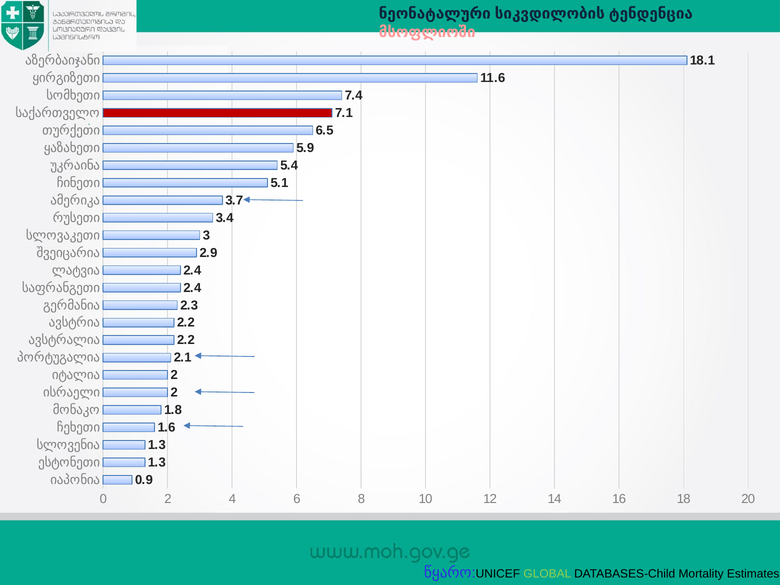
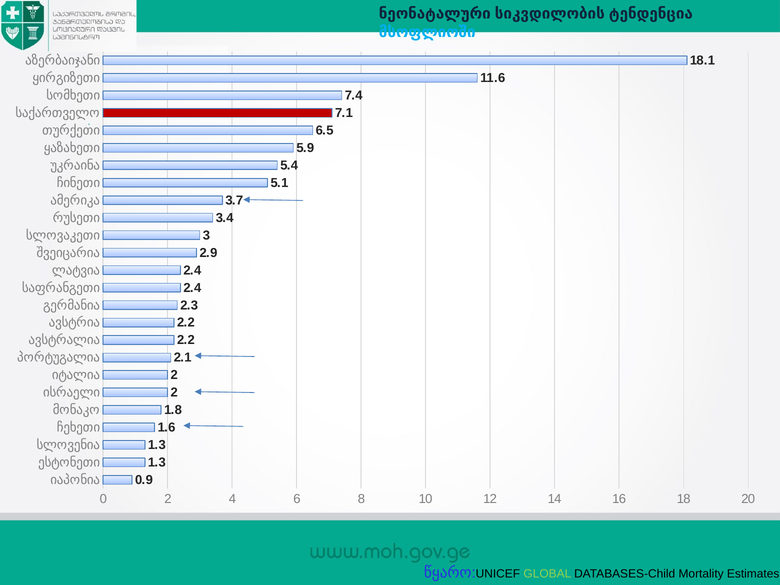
მსოფლიოში colour: pink -> light blue
